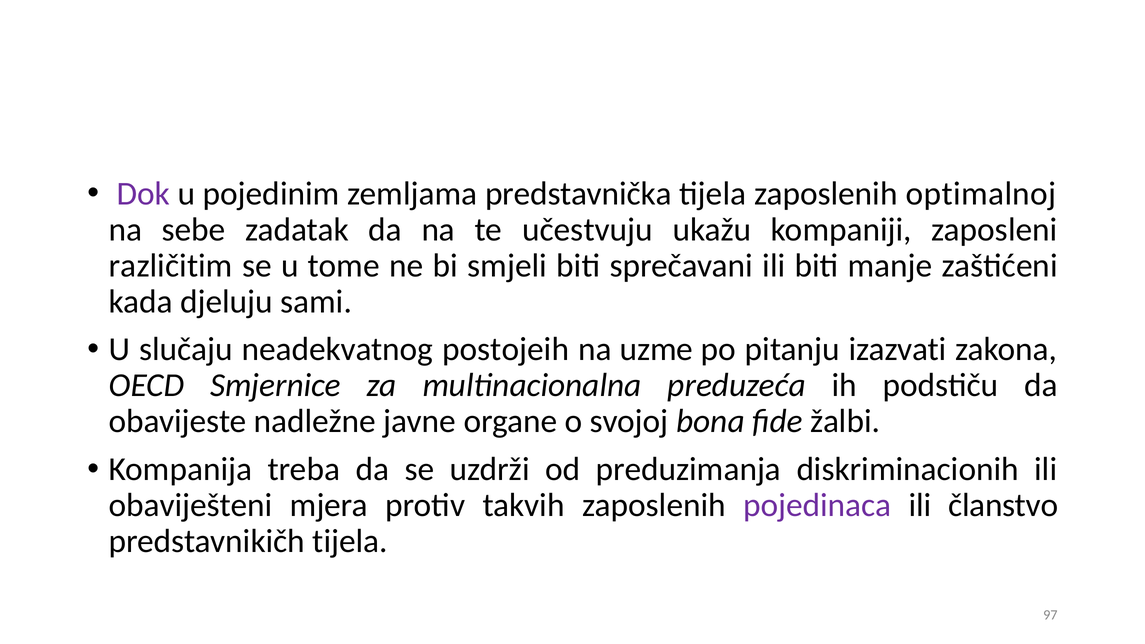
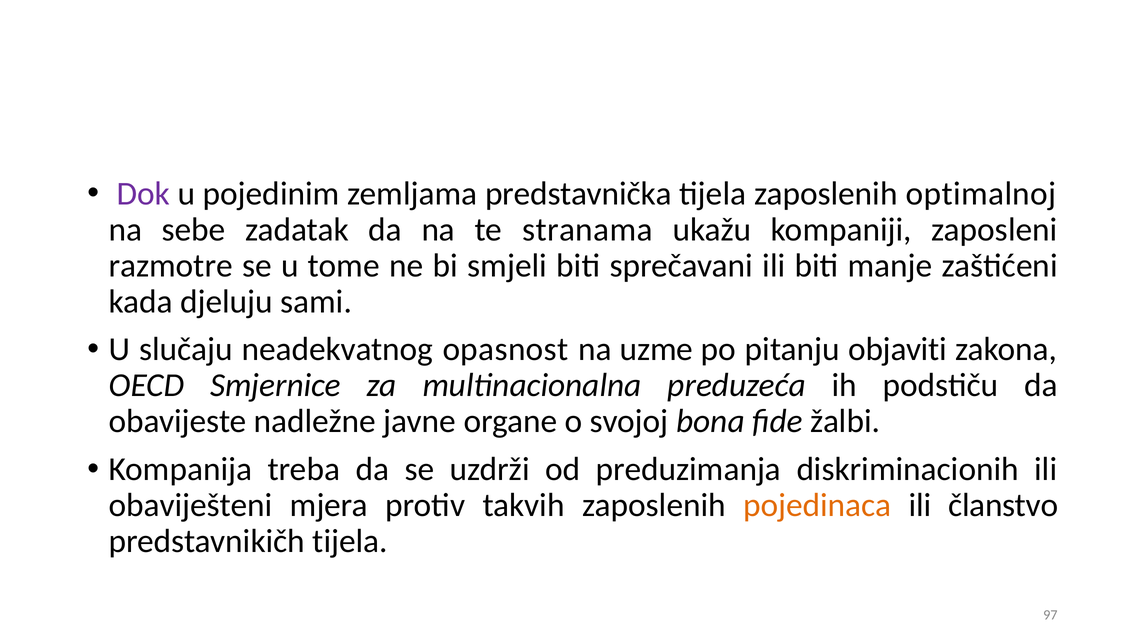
učestvuju: učestvuju -> stranama
različitim: različitim -> razmotre
postojeih: postojeih -> opasnost
izazvati: izazvati -> objaviti
pojedinaca colour: purple -> orange
